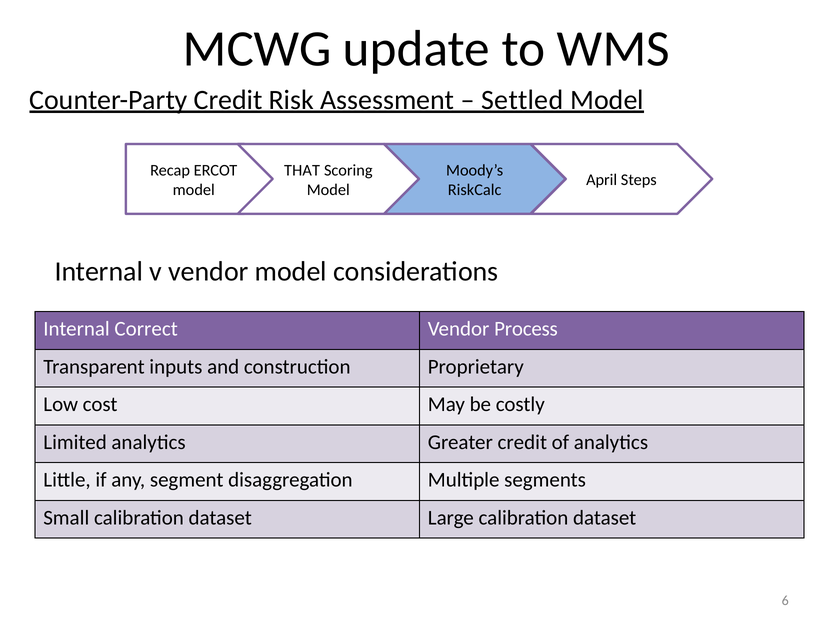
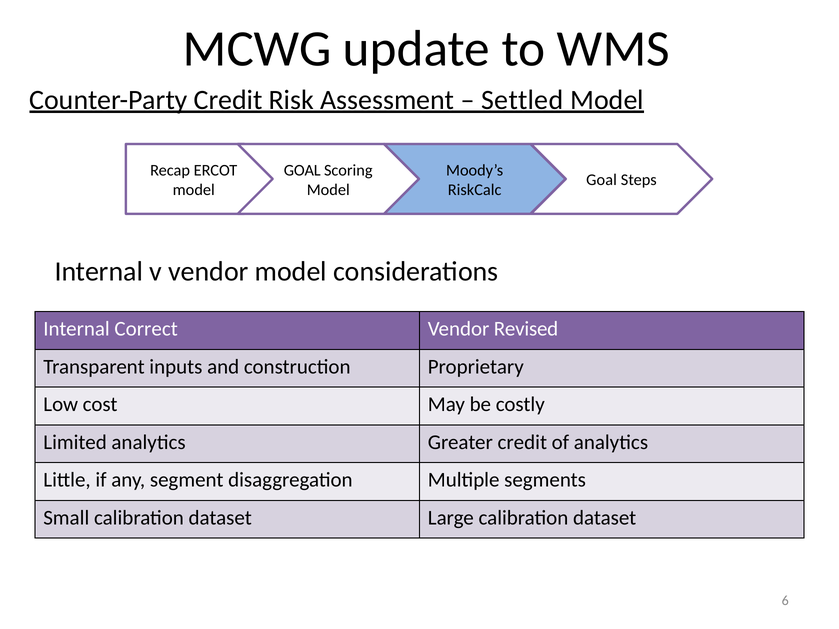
THAT at (302, 170): THAT -> GOAL
April at (602, 180): April -> Goal
Process: Process -> Revised
